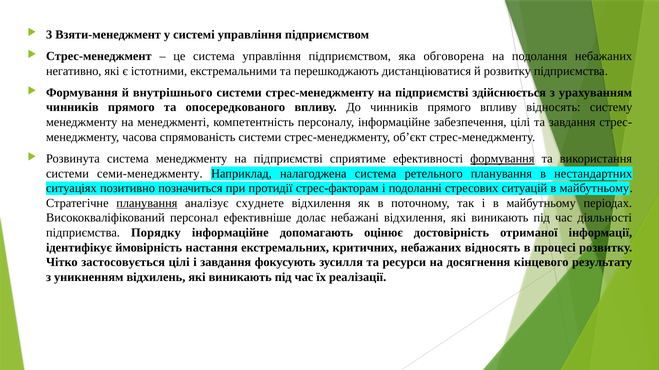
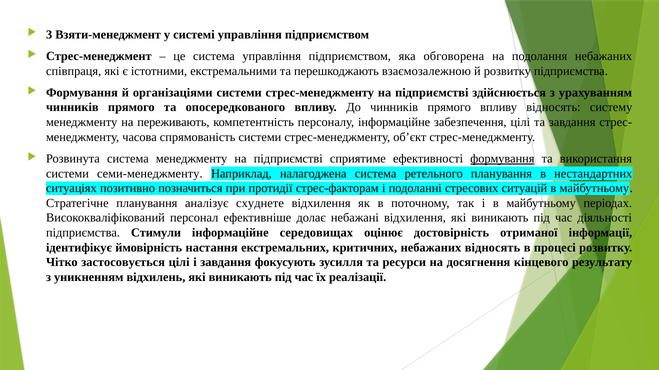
негативно: негативно -> співпраця
дистанціюватися: дистанціюватися -> взаємозалежною
внутрішнього: внутрішнього -> організаціями
менеджменті: менеджменті -> переживають
планування at (147, 203) underline: present -> none
Порядку: Порядку -> Стимули
допомагають: допомагають -> середовищах
